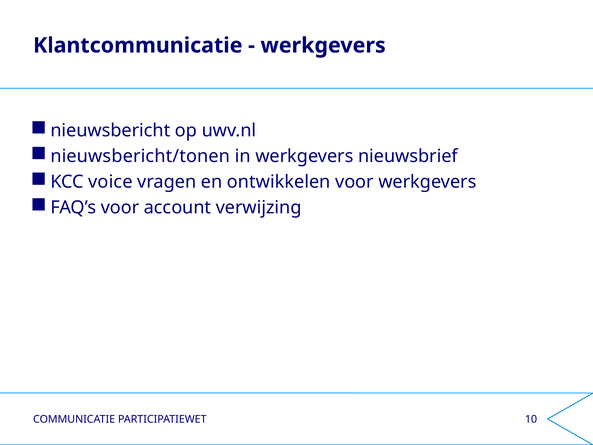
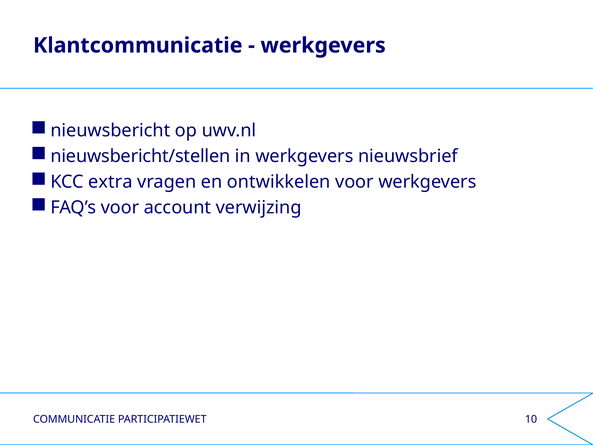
nieuwsbericht/tonen: nieuwsbericht/tonen -> nieuwsbericht/stellen
voice: voice -> extra
